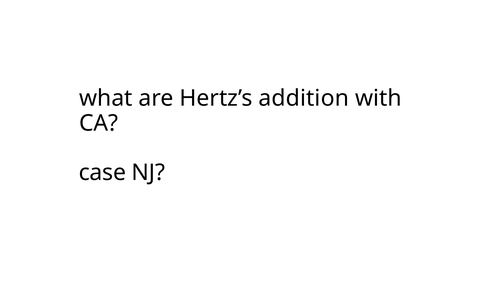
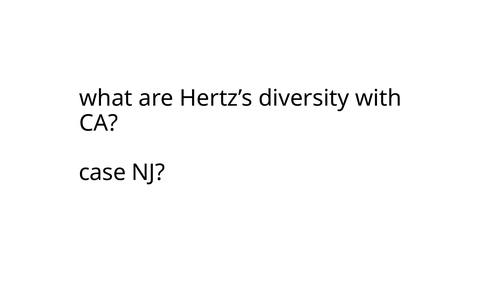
addition: addition -> diversity
